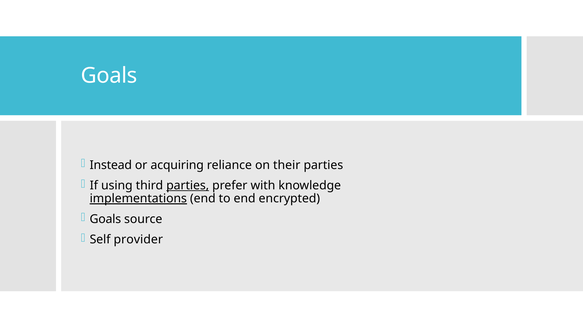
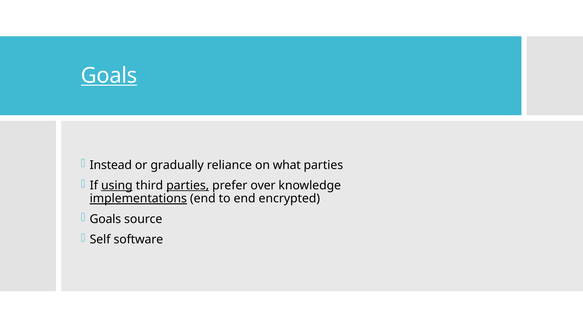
Goals at (109, 76) underline: none -> present
acquiring: acquiring -> gradually
their: their -> what
using underline: none -> present
with: with -> over
provider: provider -> software
